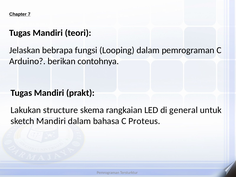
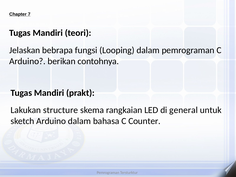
sketch Mandiri: Mandiri -> Arduino
Proteus: Proteus -> Counter
